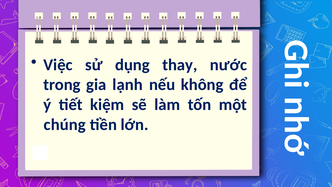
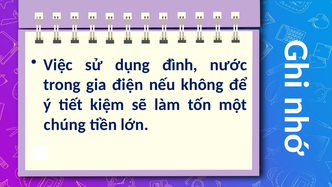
thay: thay -> đình
lạnh: lạnh -> điện
